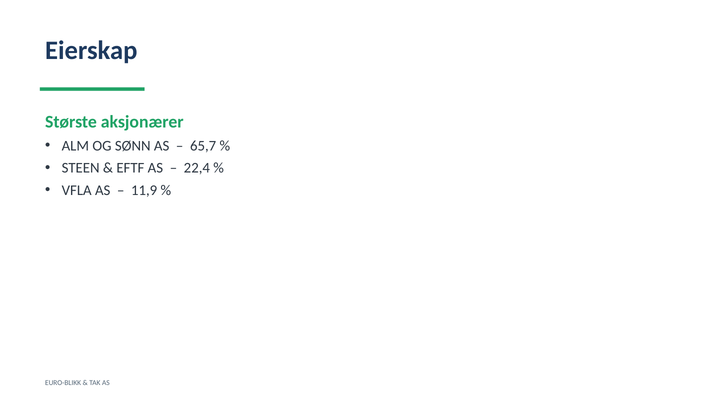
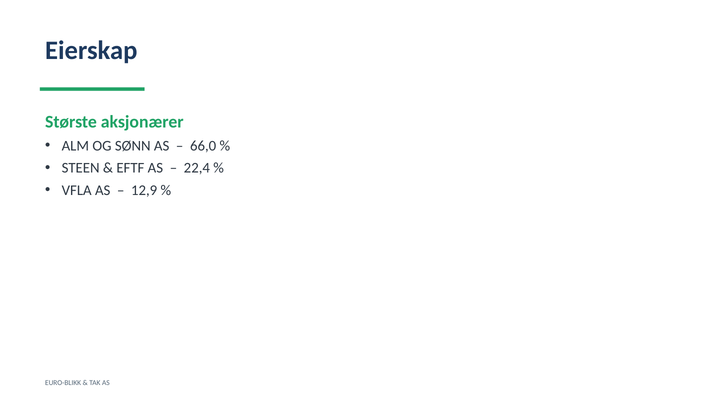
65,7: 65,7 -> 66,0
11,9: 11,9 -> 12,9
